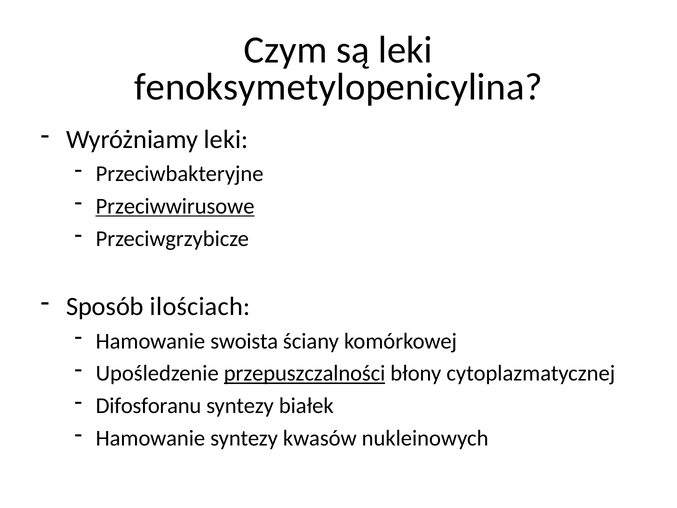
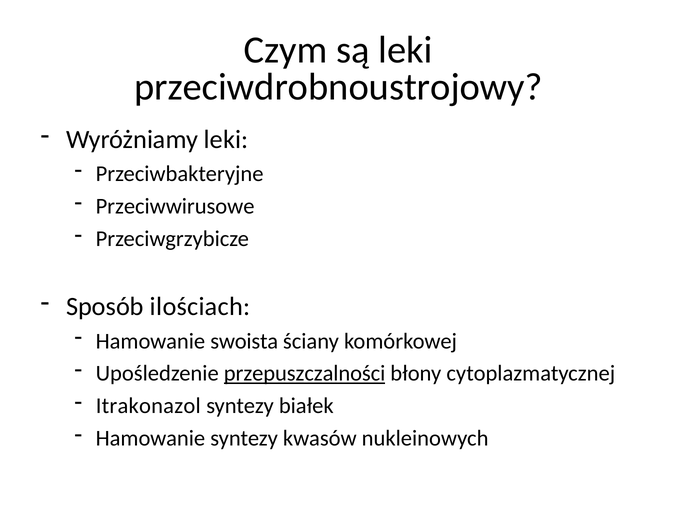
fenoksymetylopenicylina: fenoksymetylopenicylina -> przeciwdrobnoustrojowy
Przeciwwirusowe underline: present -> none
Difosforanu: Difosforanu -> Itrakonazol
